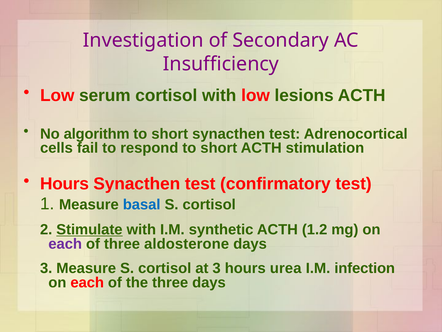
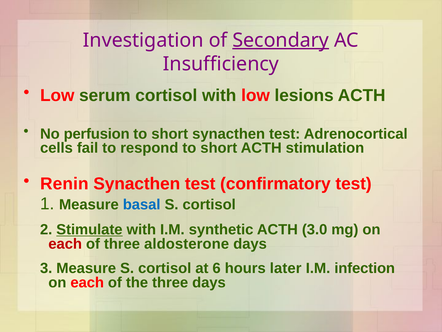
Secondary underline: none -> present
algorithm: algorithm -> perfusion
Hours at (64, 184): Hours -> Renin
1.2: 1.2 -> 3.0
each at (65, 243) colour: purple -> red
at 3: 3 -> 6
urea: urea -> later
